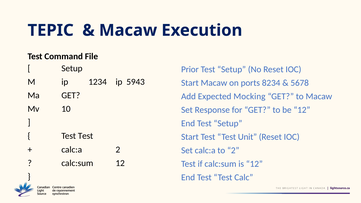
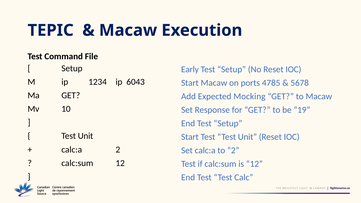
Prior: Prior -> Early
5943: 5943 -> 6043
8234: 8234 -> 4785
be 12: 12 -> 19
Test at (86, 136): Test -> Unit
